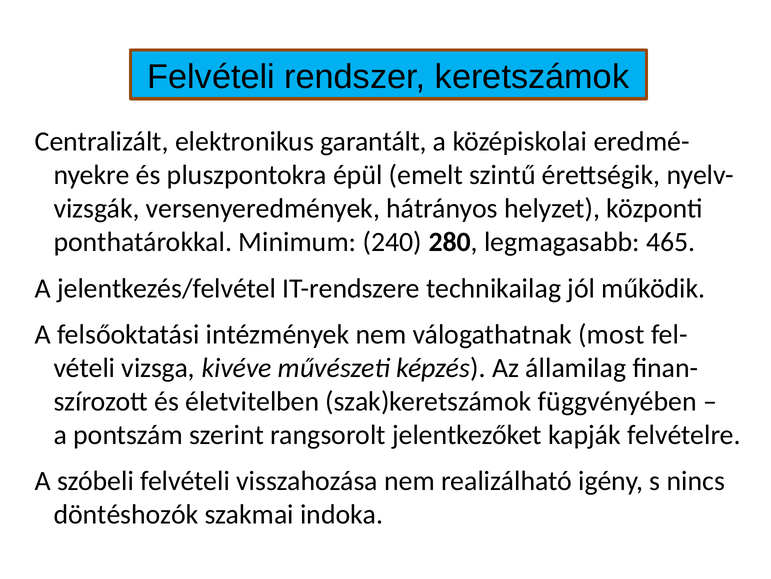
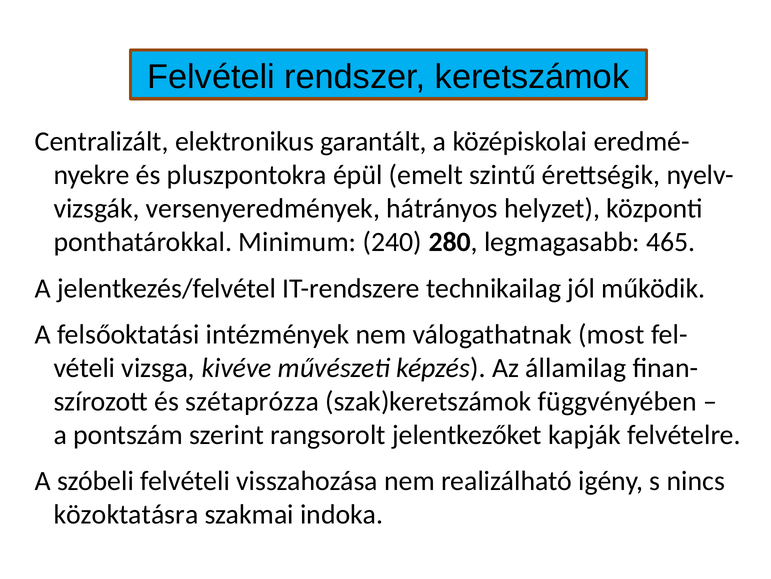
életvitelben: életvitelben -> szétaprózza
döntéshozók: döntéshozók -> közoktatásra
